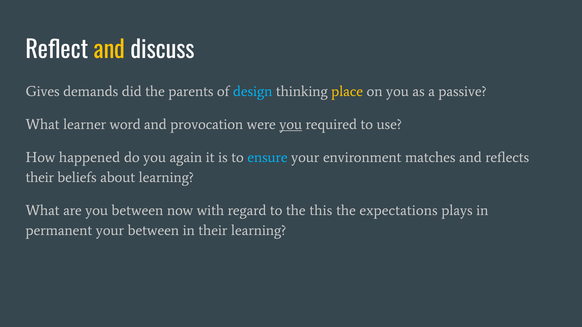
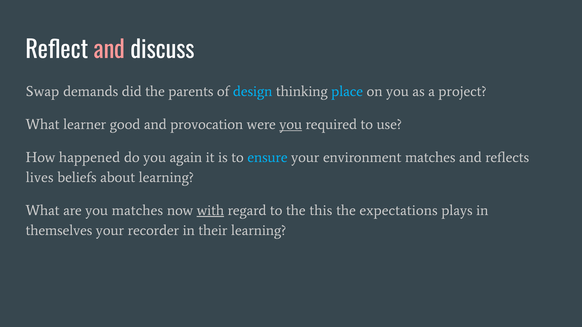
and at (109, 50) colour: yellow -> pink
Gives: Gives -> Swap
place colour: yellow -> light blue
passive: passive -> project
word: word -> good
their at (40, 178): their -> lives
you between: between -> matches
with underline: none -> present
permanent: permanent -> themselves
your between: between -> recorder
